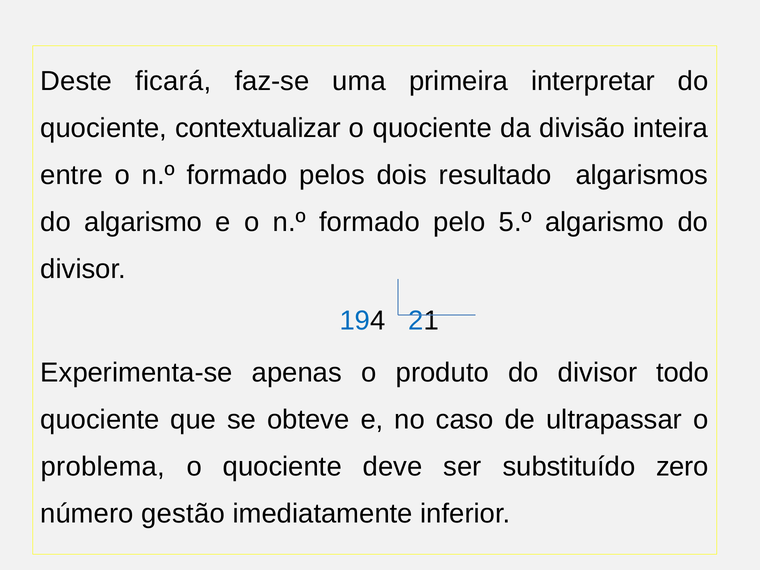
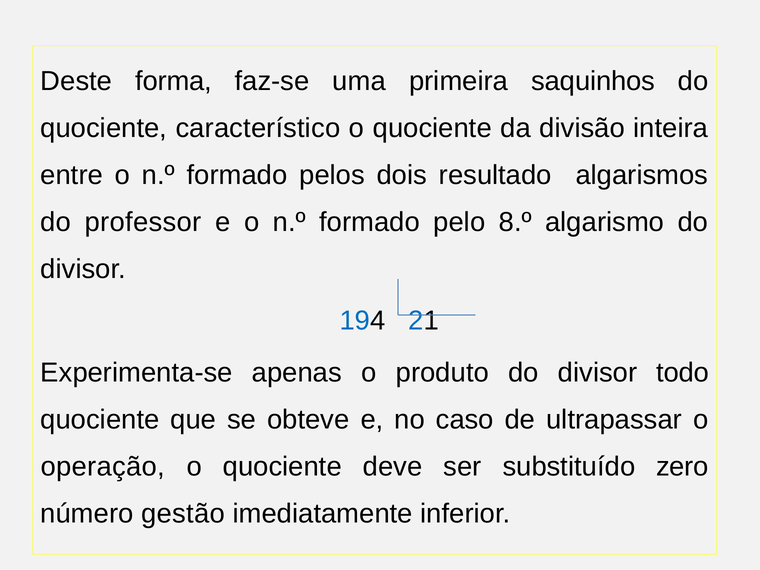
ficará: ficará -> forma
interpretar: interpretar -> saquinhos
contextualizar: contextualizar -> característico
do algarismo: algarismo -> professor
5.º: 5.º -> 8.º
problema: problema -> operação
